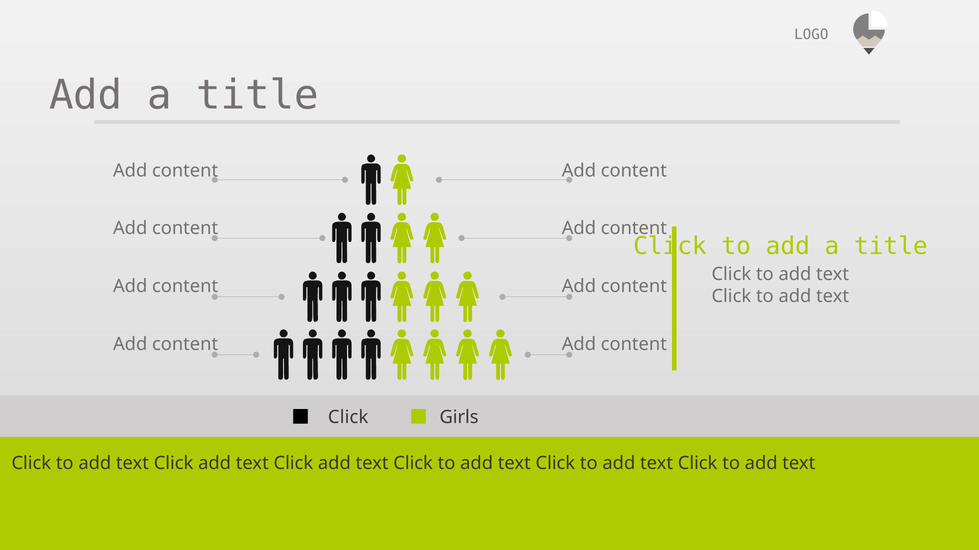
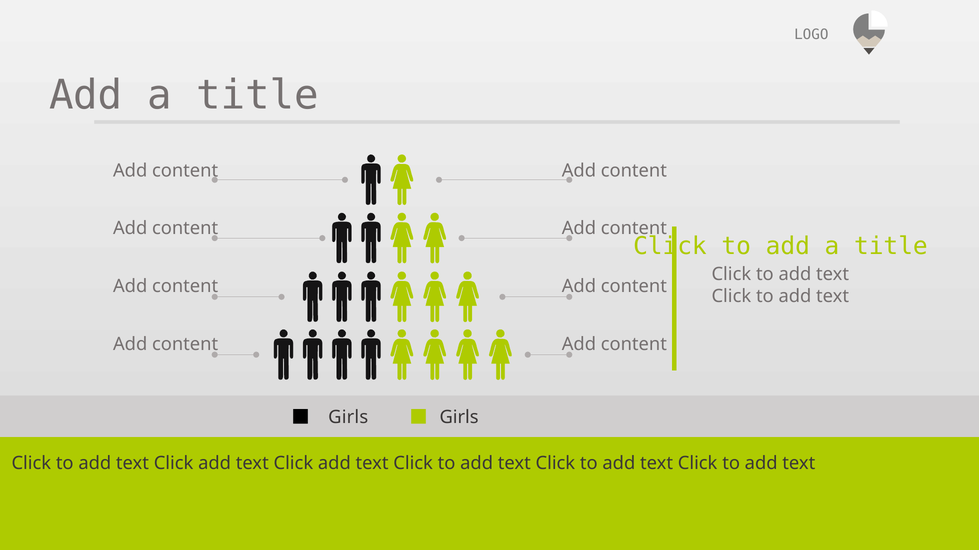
Click at (348, 418): Click -> Girls
